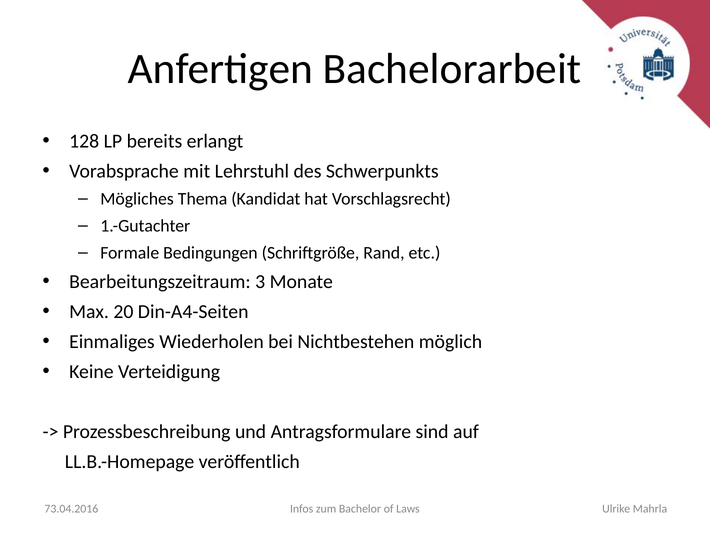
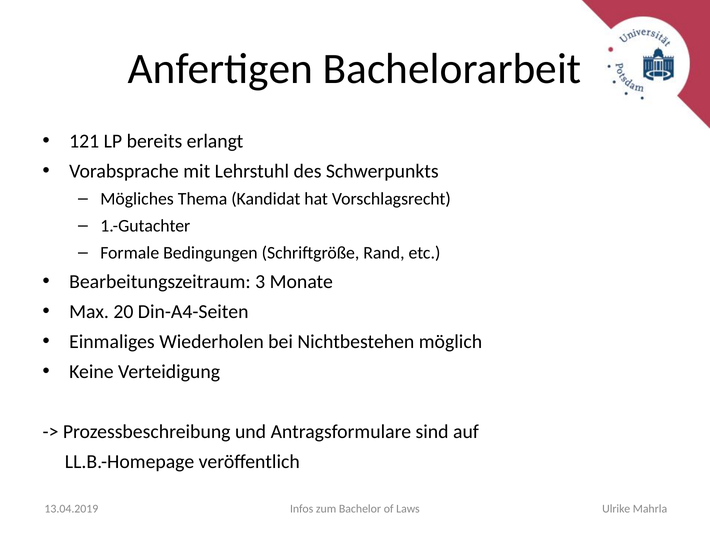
128: 128 -> 121
73.04.2016: 73.04.2016 -> 13.04.2019
